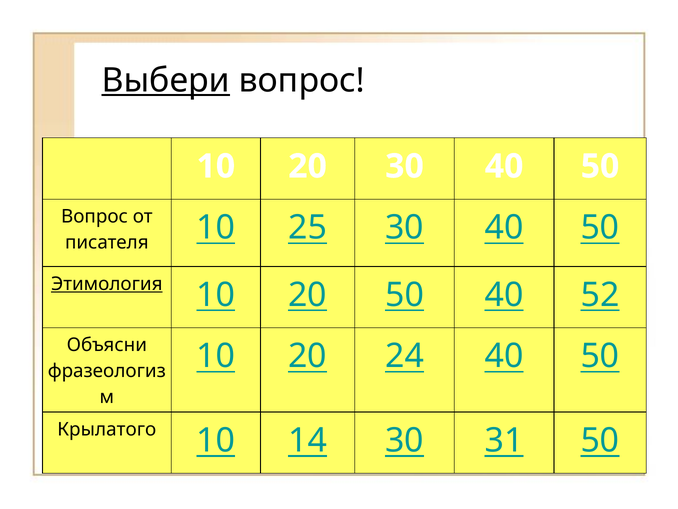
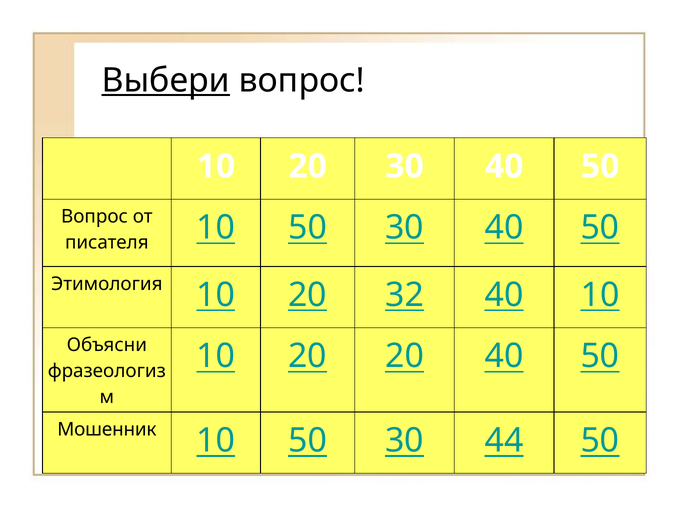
писателя 10 25: 25 -> 50
Этимология underline: present -> none
20 50: 50 -> 32
40 52: 52 -> 10
20 24: 24 -> 20
Крылатого: Крылатого -> Мошенник
14 at (308, 440): 14 -> 50
31: 31 -> 44
